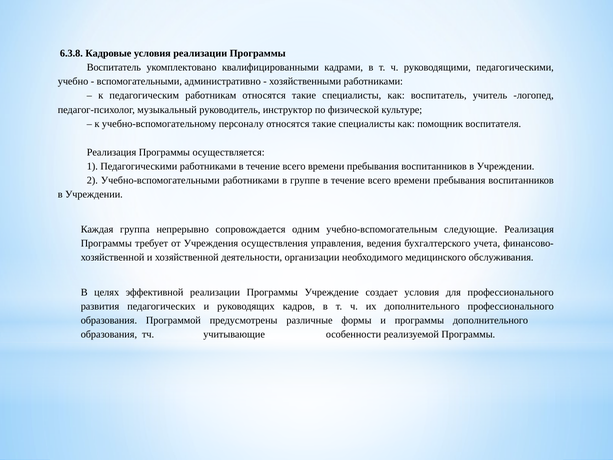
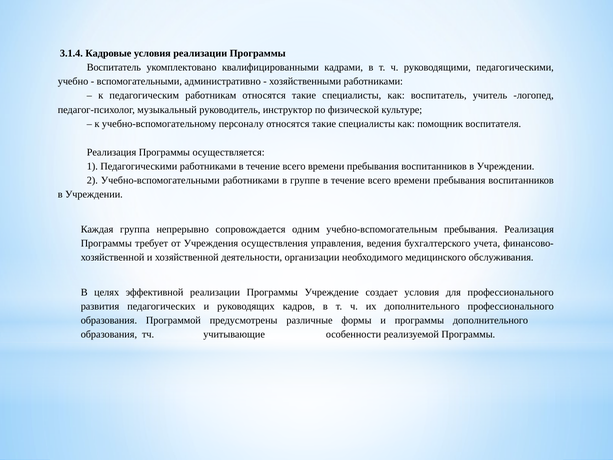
6.3.8: 6.3.8 -> 3.1.4
учебно-вспомогательным следующие: следующие -> пребывания
